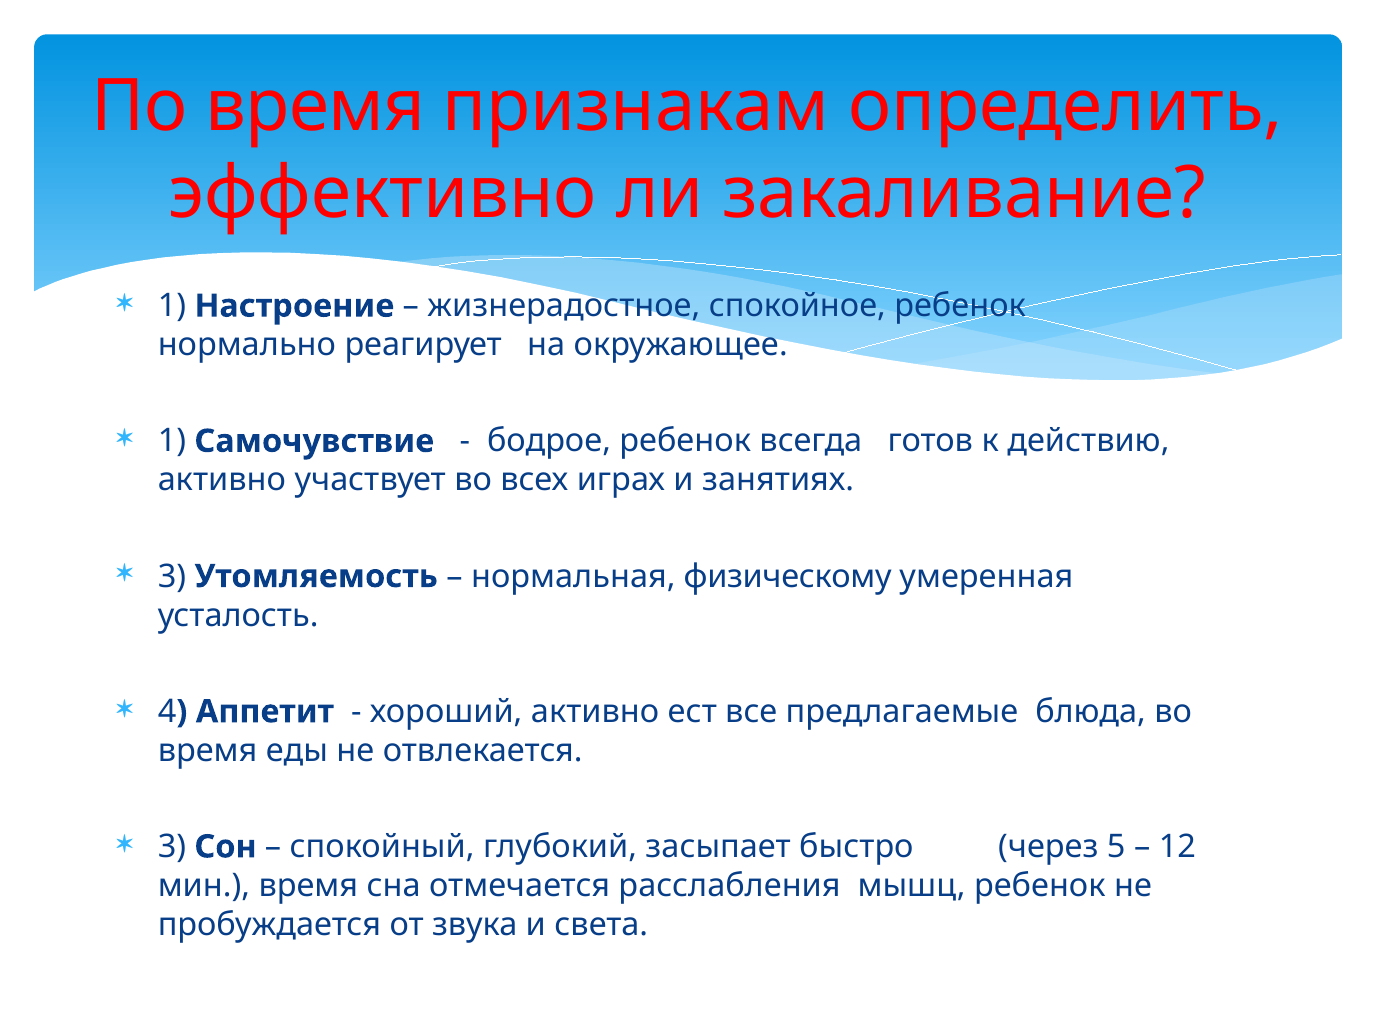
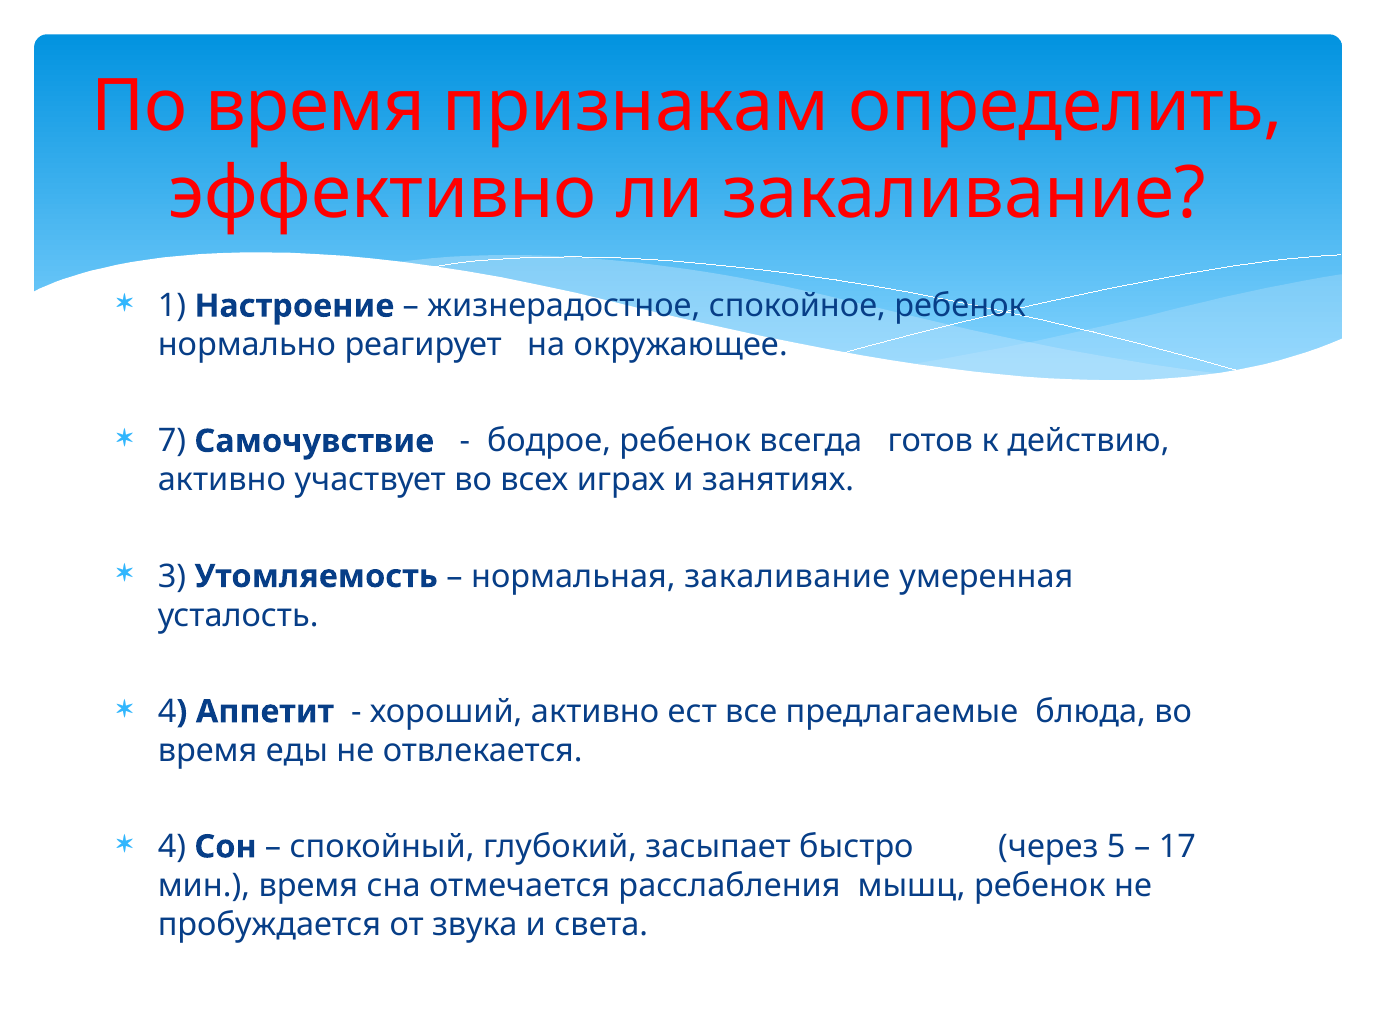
1 at (172, 441): 1 -> 7
нормальная физическому: физическому -> закаливание
3 at (172, 847): 3 -> 4
12: 12 -> 17
